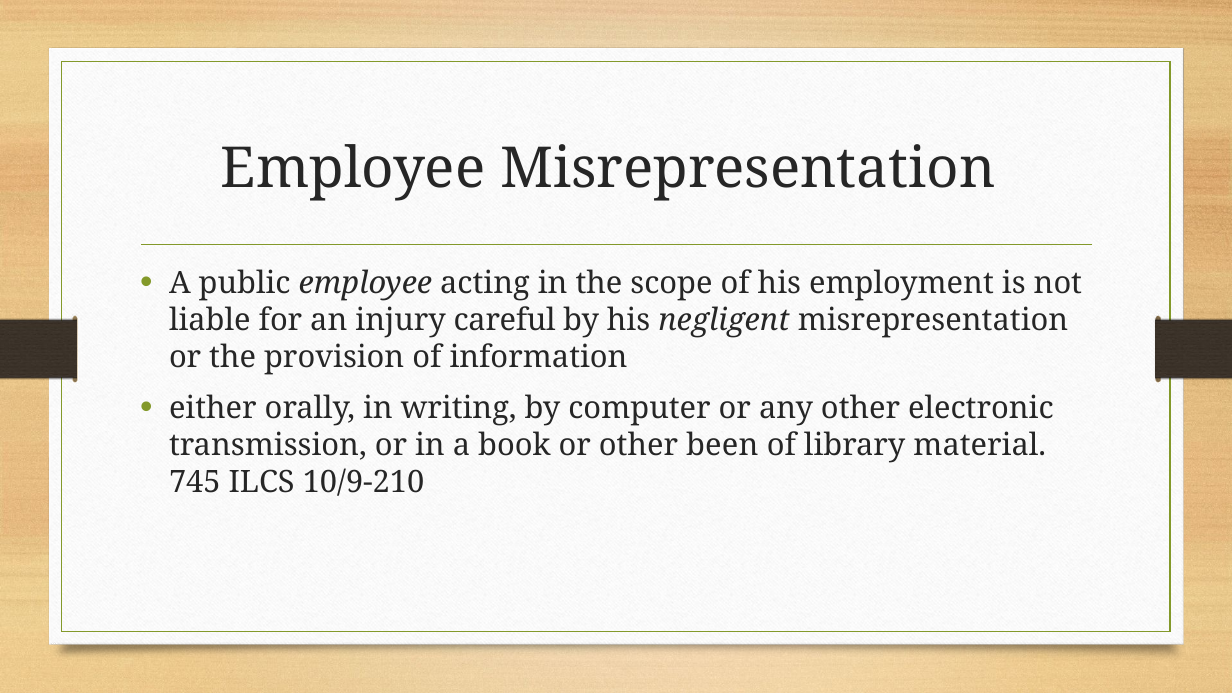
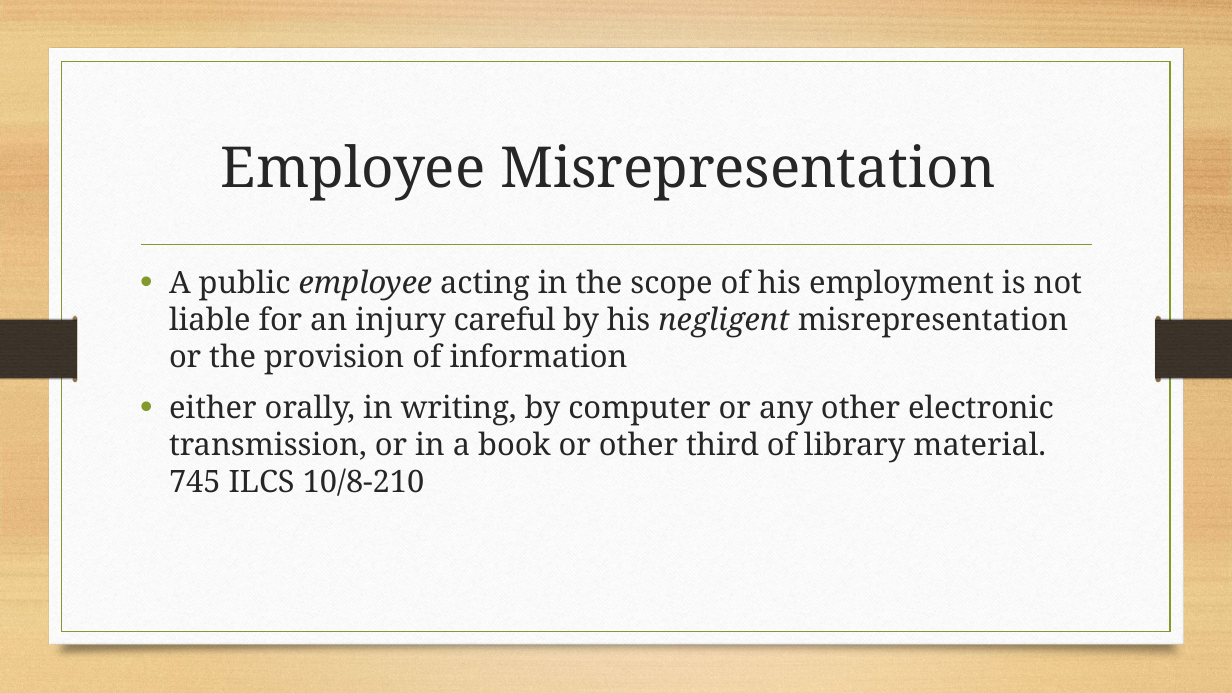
been: been -> third
10/9-210: 10/9-210 -> 10/8-210
